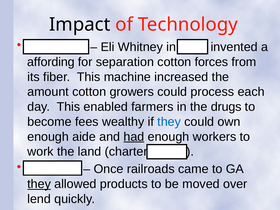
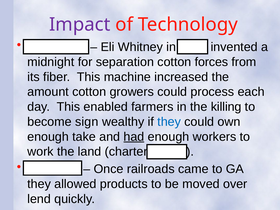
Impact colour: black -> purple
affording: affording -> midnight
drugs: drugs -> killing
fees: fees -> sign
aide: aide -> take
they at (39, 184) underline: present -> none
